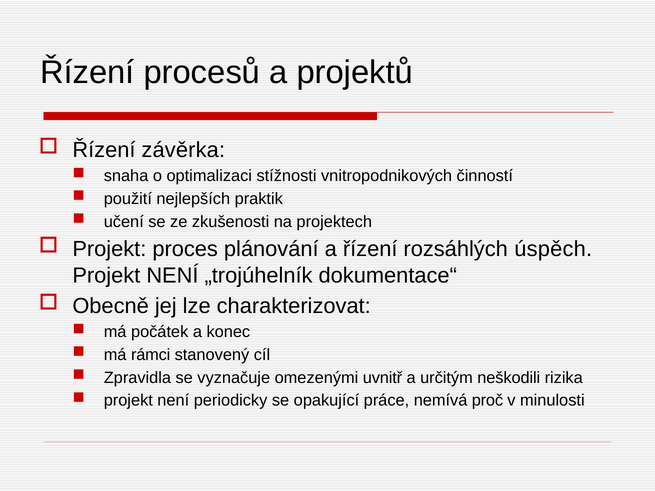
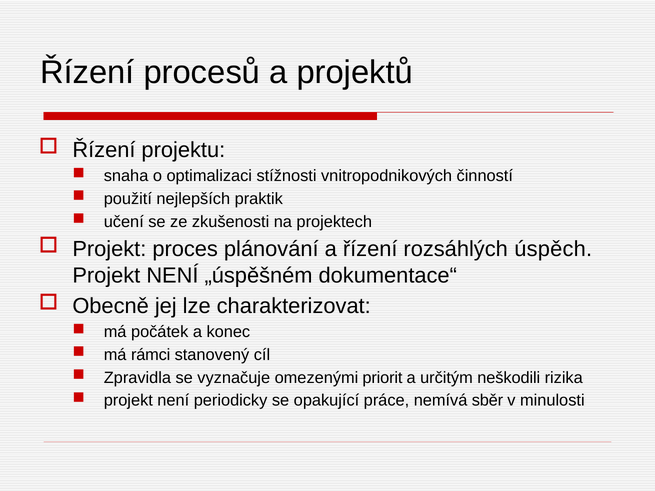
závěrka: závěrka -> projektu
„trojúhelník: „trojúhelník -> „úspěšném
uvnitř: uvnitř -> priorit
proč: proč -> sběr
